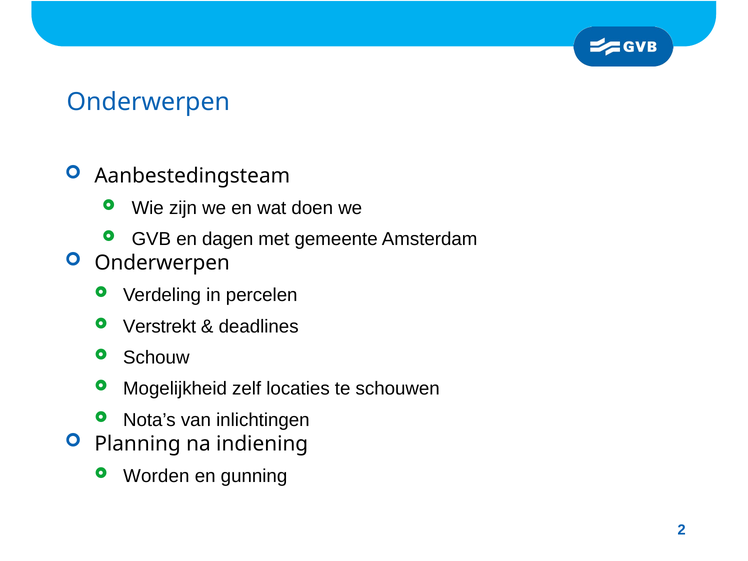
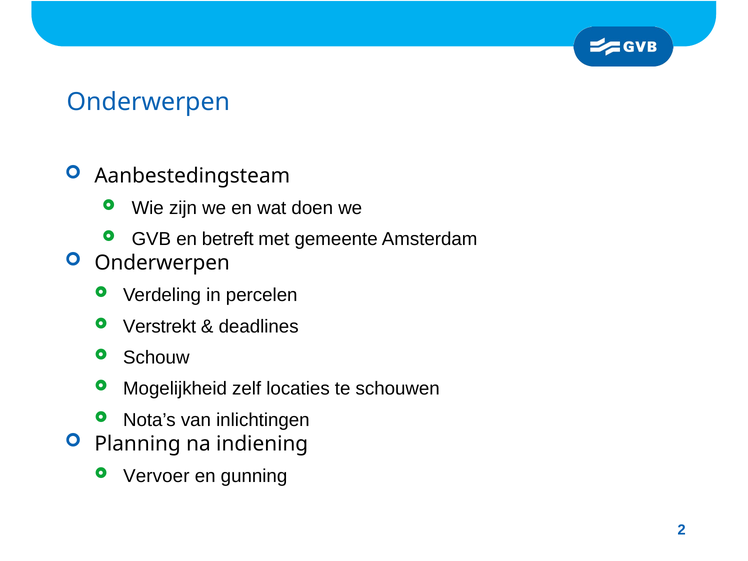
dagen: dagen -> betreft
Worden: Worden -> Vervoer
